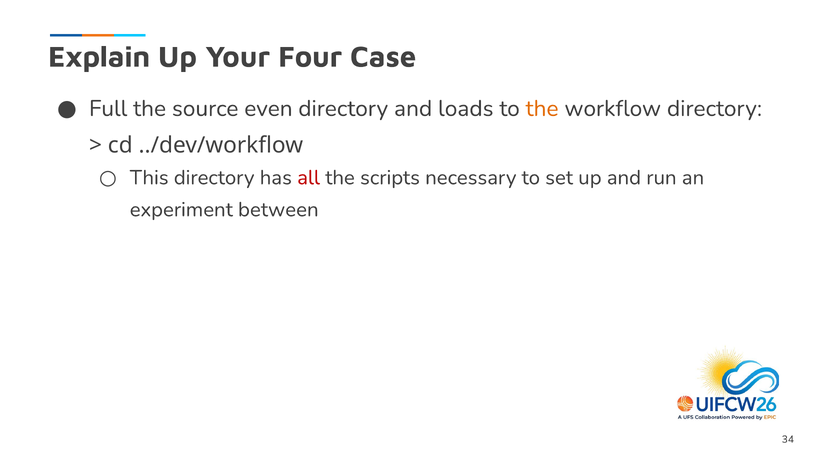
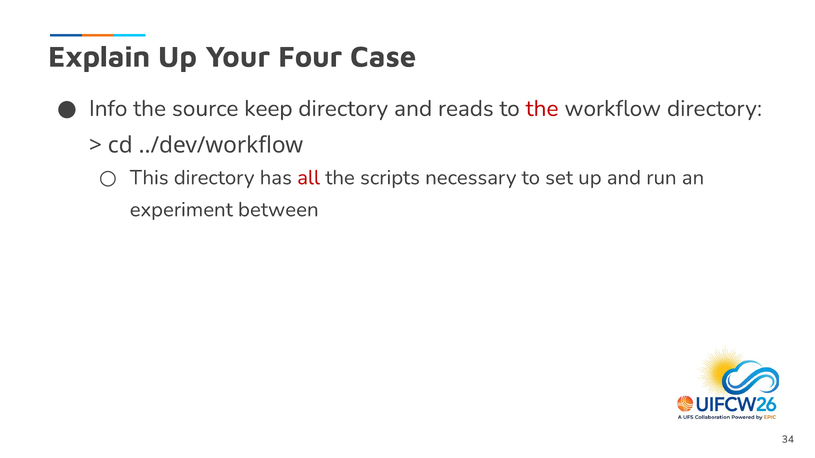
Full: Full -> Info
even: even -> keep
loads: loads -> reads
the at (542, 109) colour: orange -> red
